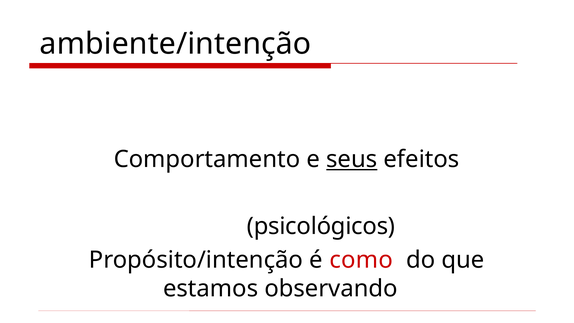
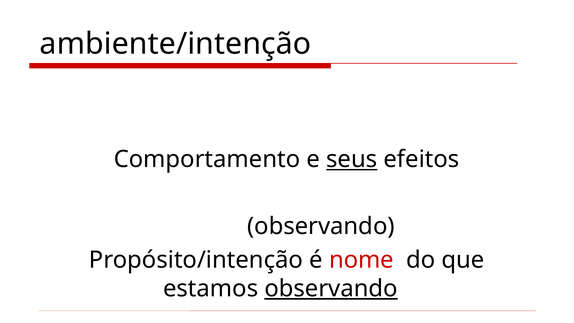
psicológicos at (321, 226): psicológicos -> observando
como: como -> nome
observando at (331, 288) underline: none -> present
